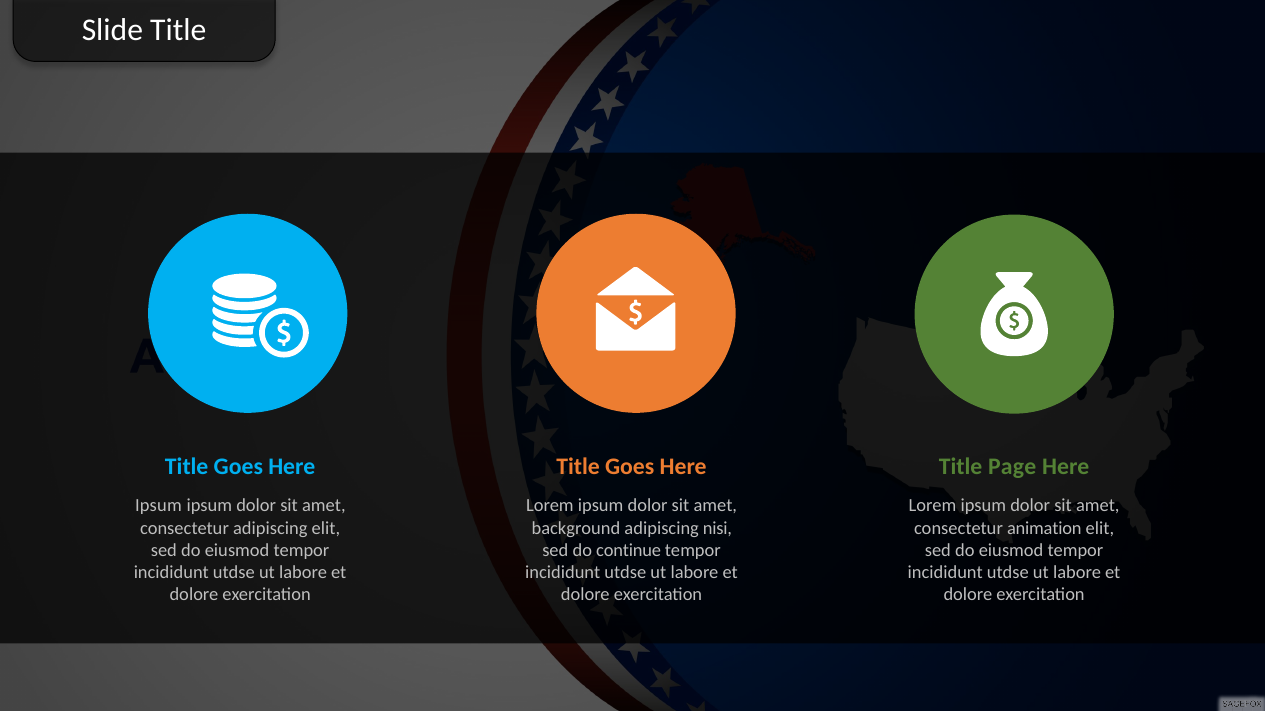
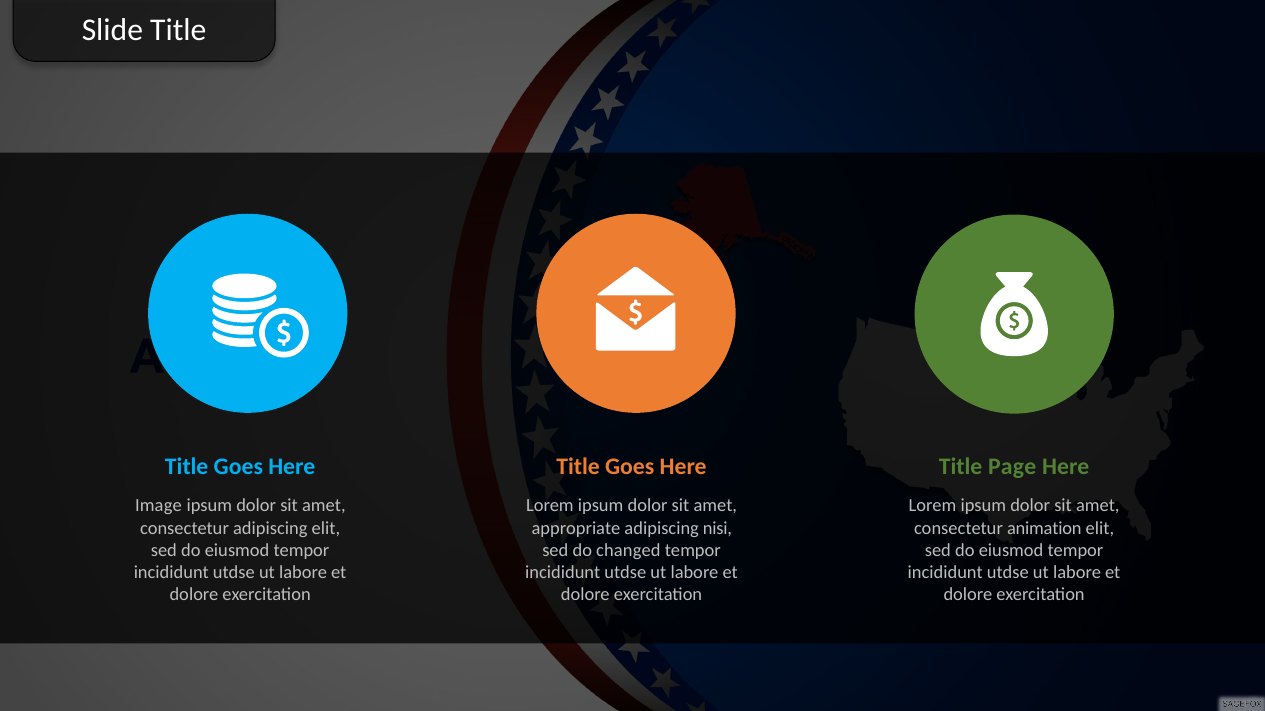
Ipsum at (158, 506): Ipsum -> Image
background: background -> appropriate
continue: continue -> changed
